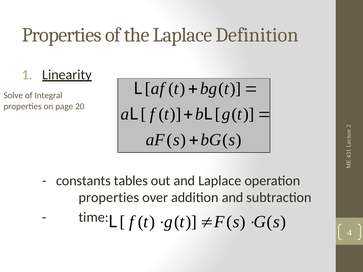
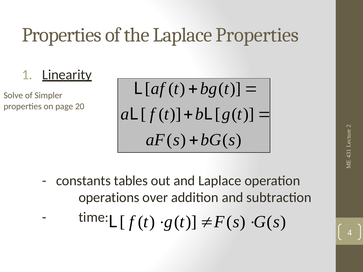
Laplace Definition: Definition -> Properties
Integral: Integral -> Simpler
properties at (109, 198): properties -> operations
